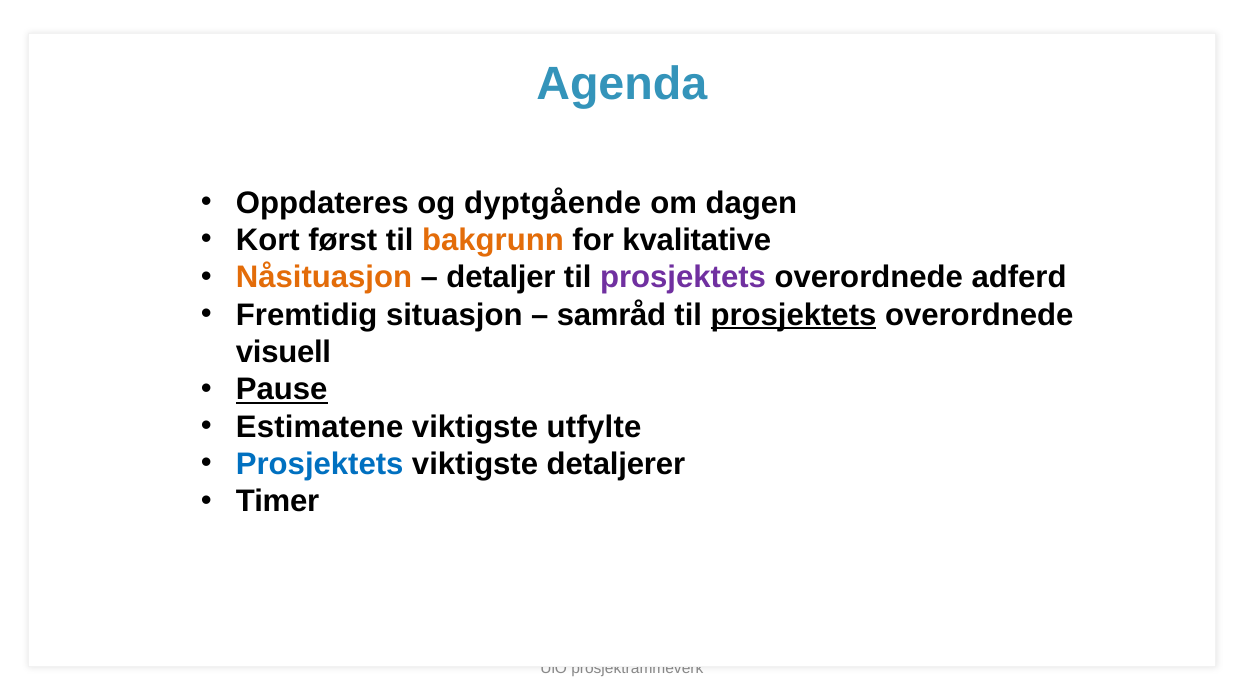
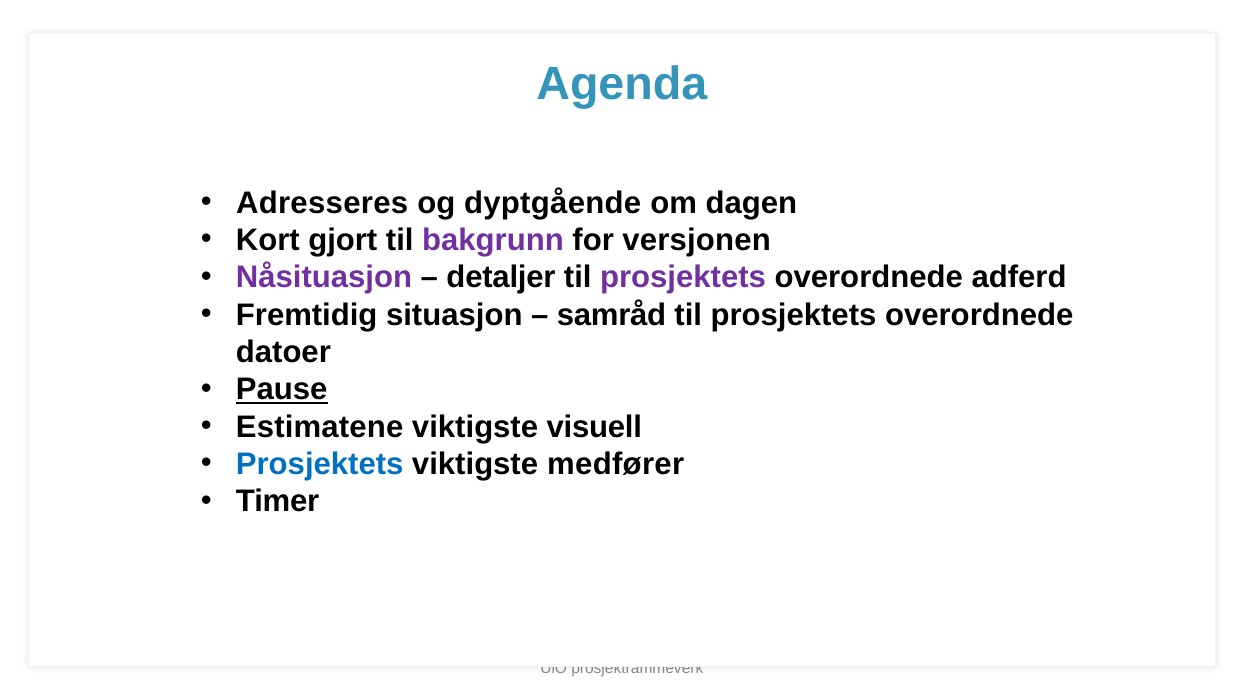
Oppdateres: Oppdateres -> Adresseres
først: først -> gjort
bakgrunn colour: orange -> purple
kvalitative: kvalitative -> versjonen
Nåsituasjon colour: orange -> purple
prosjektets at (794, 315) underline: present -> none
visuell: visuell -> datoer
utfylte: utfylte -> visuell
detaljerer: detaljerer -> medfører
